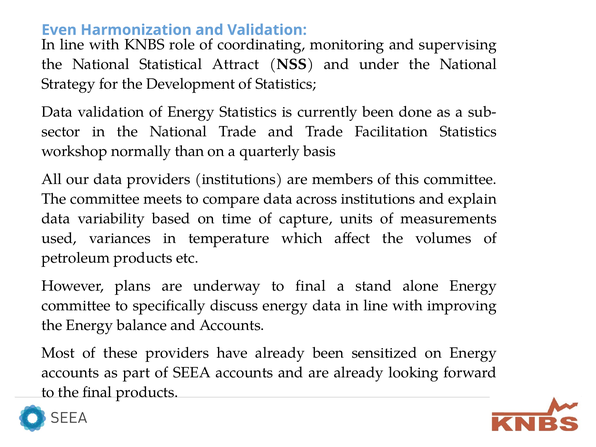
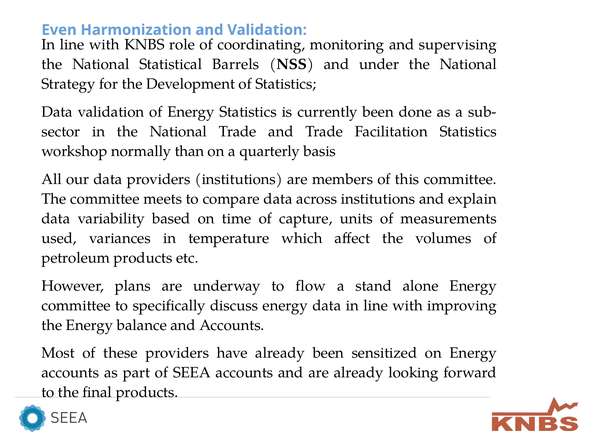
Attract: Attract -> Barrels
to final: final -> flow
